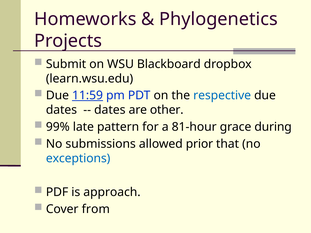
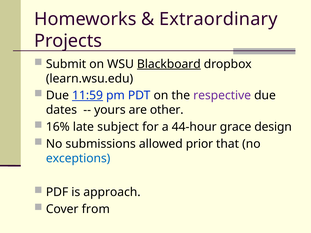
Phylogenetics: Phylogenetics -> Extraordinary
Blackboard underline: none -> present
respective colour: blue -> purple
dates at (110, 110): dates -> yours
99%: 99% -> 16%
pattern: pattern -> subject
81-hour: 81-hour -> 44-hour
during: during -> design
